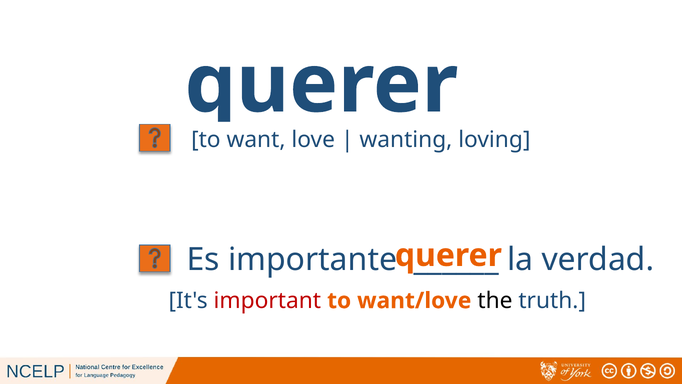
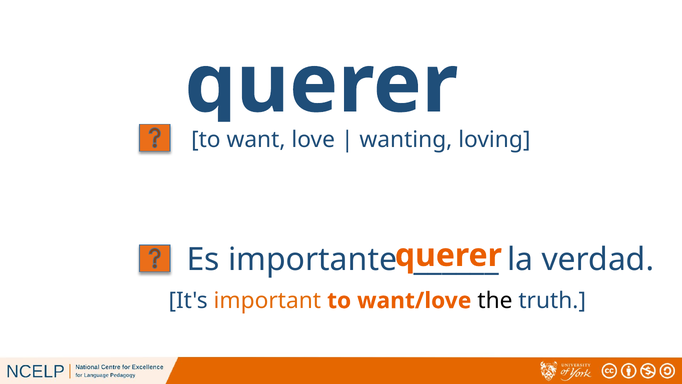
important colour: red -> orange
